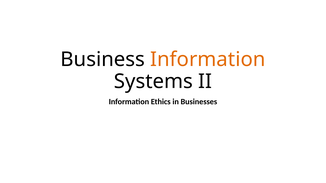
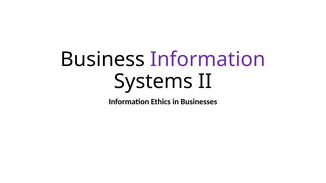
Information at (208, 59) colour: orange -> purple
